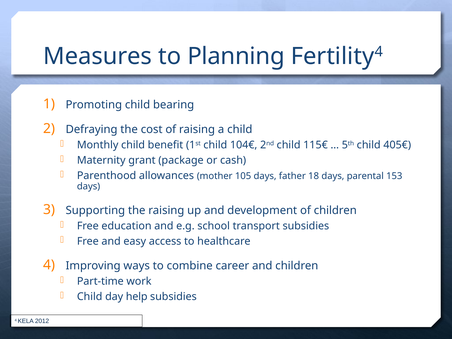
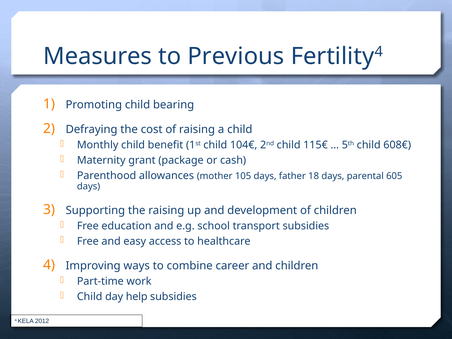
Planning: Planning -> Previous
405€: 405€ -> 608€
153: 153 -> 605
